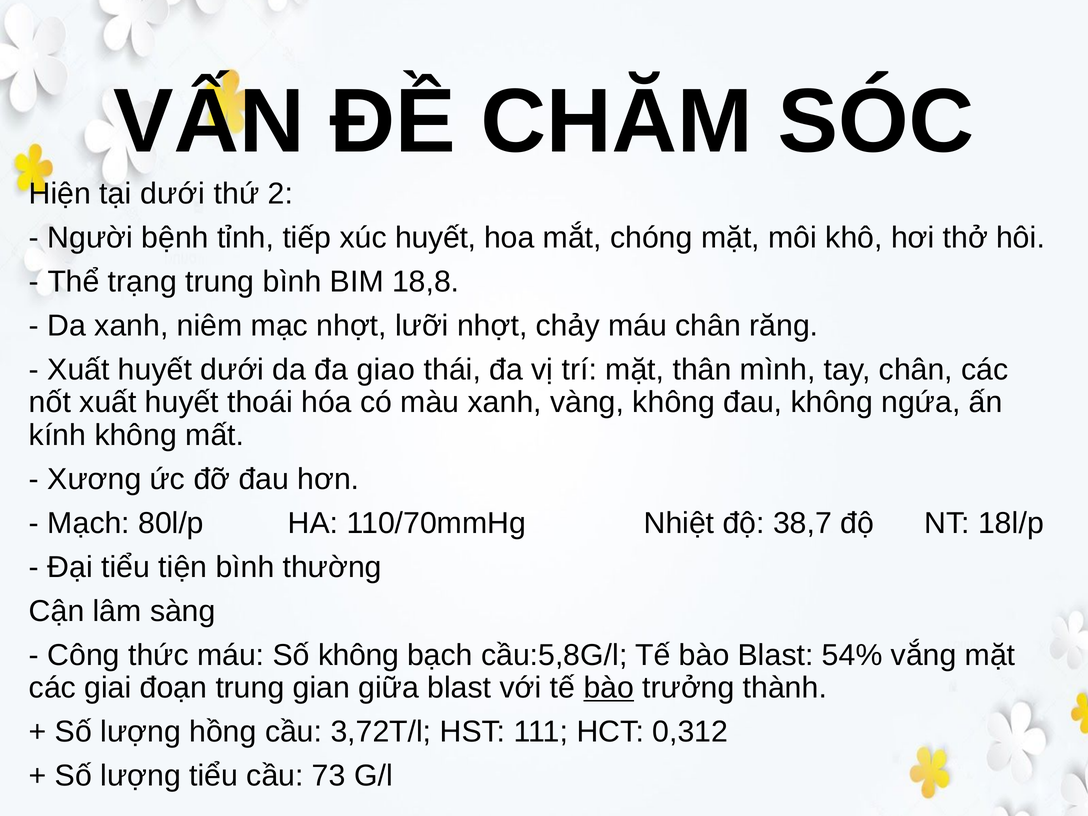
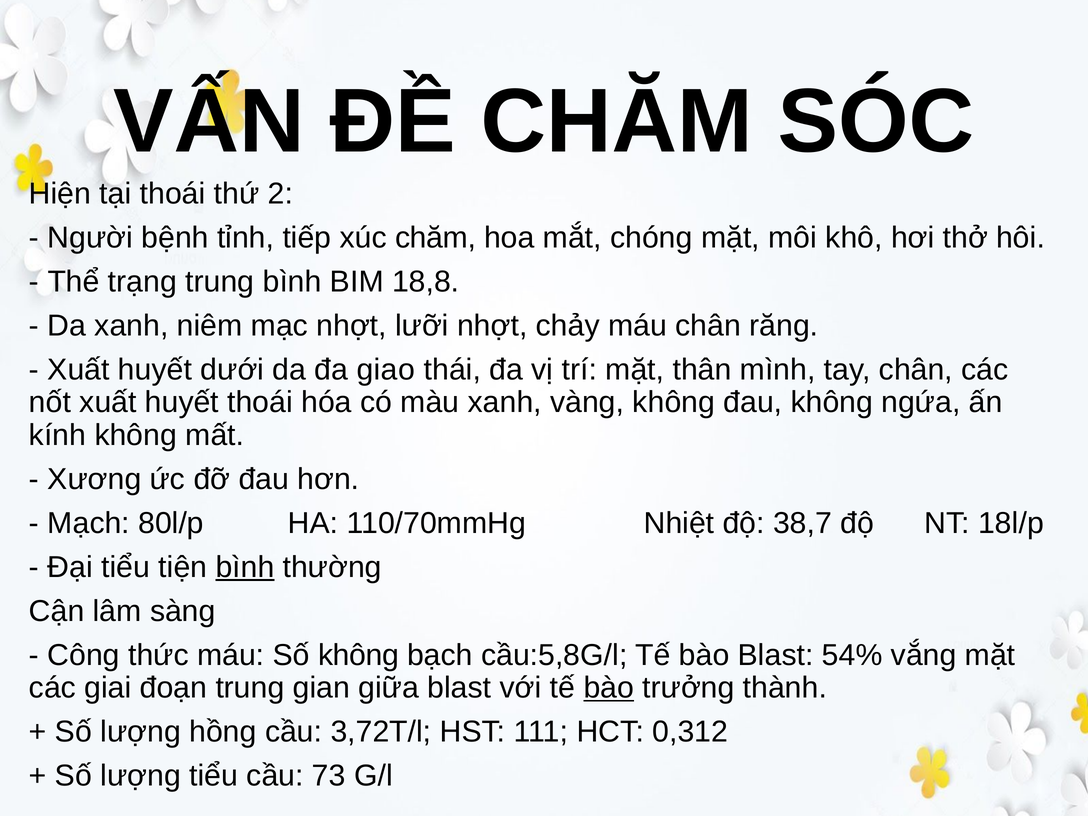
tại dưới: dưới -> thoái
xúc huyết: huyết -> chăm
bình at (245, 567) underline: none -> present
